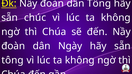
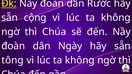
dân Tông: Tông -> Rước
chúc: chúc -> cộng
